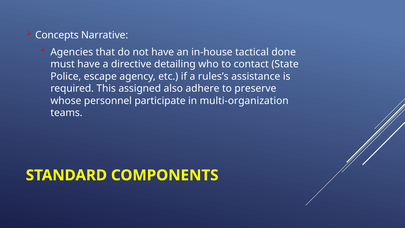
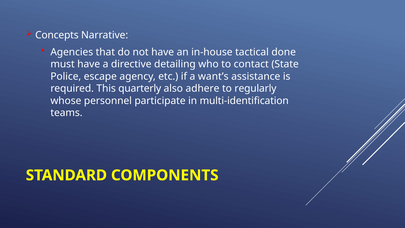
rules’s: rules’s -> want’s
assigned: assigned -> quarterly
preserve: preserve -> regularly
multi-organization: multi-organization -> multi-identification
